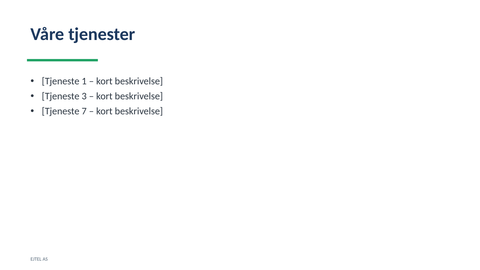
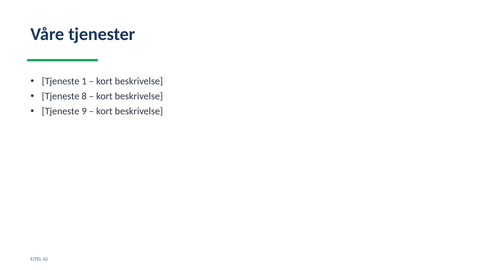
3: 3 -> 8
7: 7 -> 9
